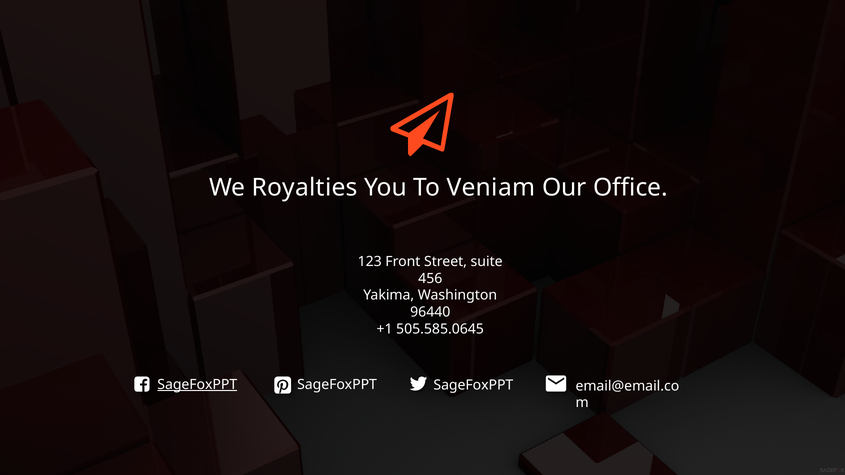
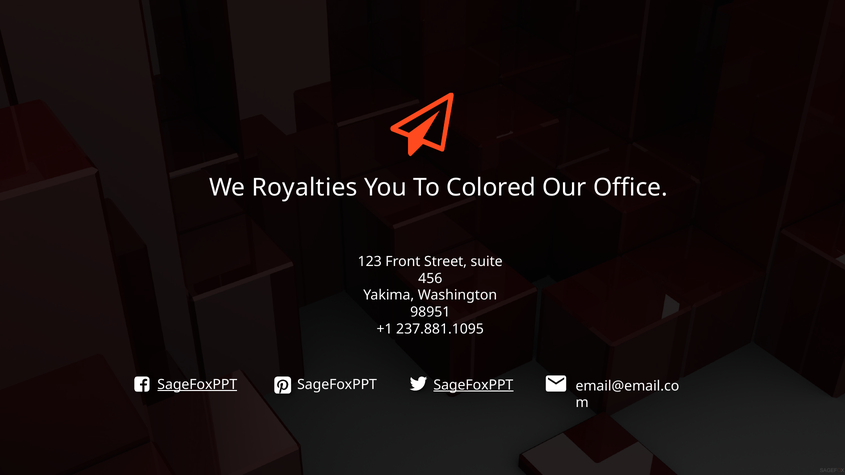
Veniam: Veniam -> Colored
96440: 96440 -> 98951
505.585.0645: 505.585.0645 -> 237.881.1095
SageFoxPPT at (473, 385) underline: none -> present
